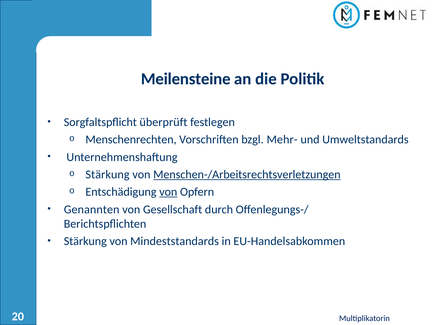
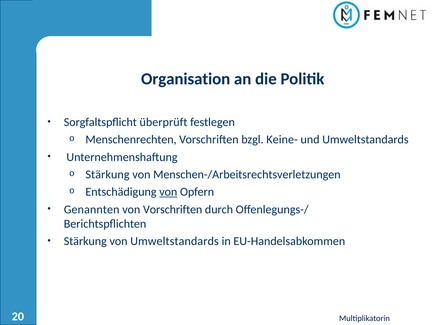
Meilensteine: Meilensteine -> Organisation
Mehr-: Mehr- -> Keine-
Menschen-/Arbeitsrechtsverletzungen underline: present -> none
von Gesellschaft: Gesellschaft -> Vorschriften
von Mindeststandards: Mindeststandards -> Umweltstandards
